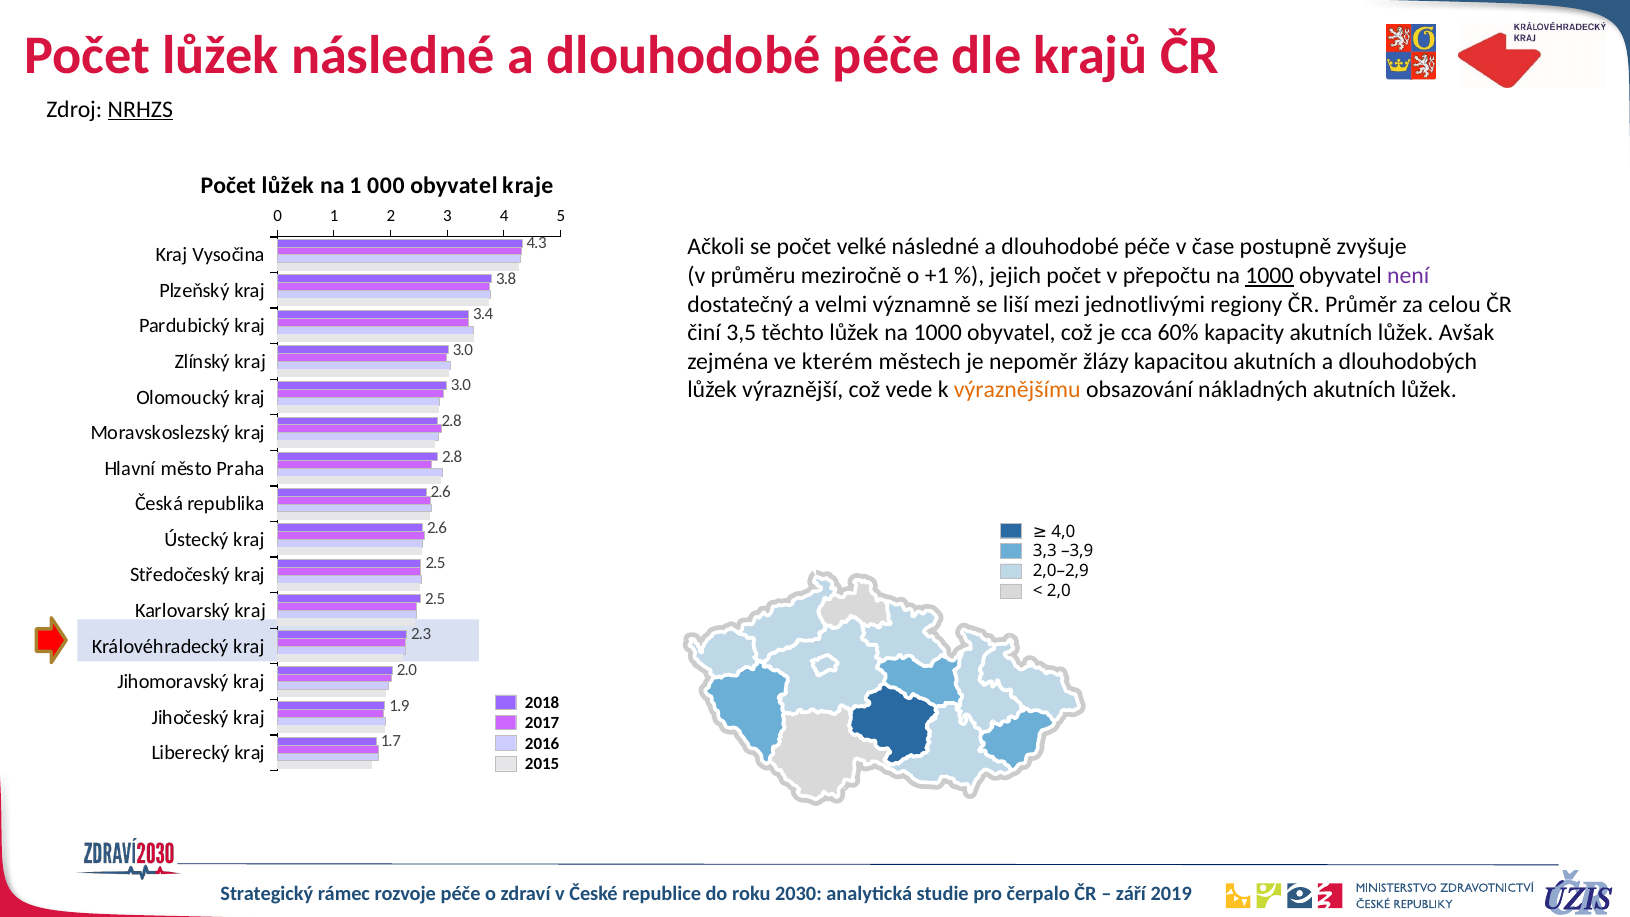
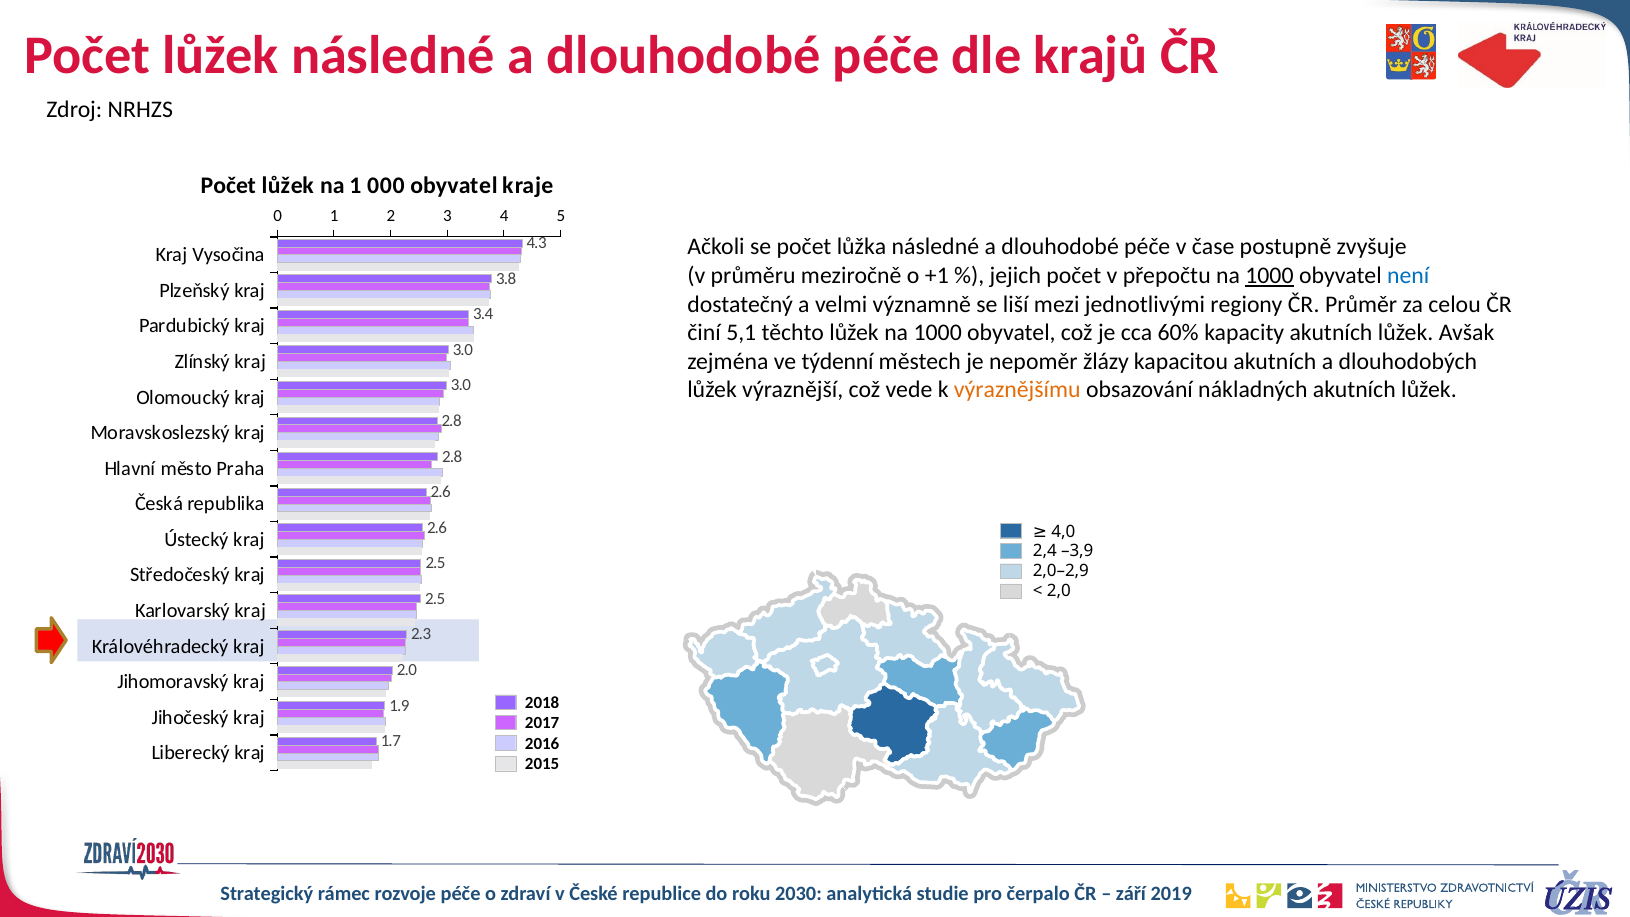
NRHZS underline: present -> none
velké: velké -> lůžka
není colour: purple -> blue
3,5: 3,5 -> 5,1
kterém: kterém -> týdenní
3,3: 3,3 -> 2,4
